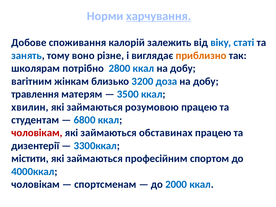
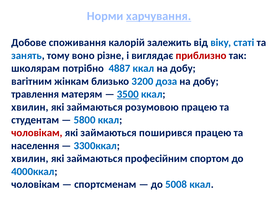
приблизно colour: orange -> red
2800: 2800 -> 4887
3500 underline: none -> present
6800: 6800 -> 5800
обставинах: обставинах -> поширився
дизентерії: дизентерії -> населення
містити at (30, 159): містити -> хвилин
2000: 2000 -> 5008
